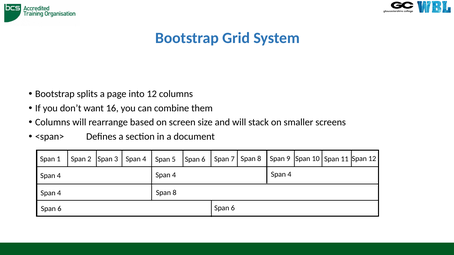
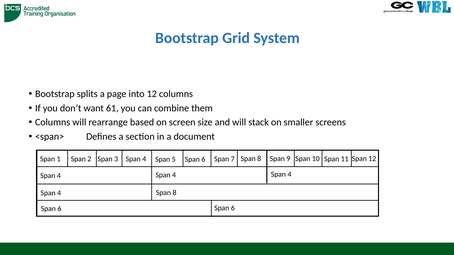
16: 16 -> 61
